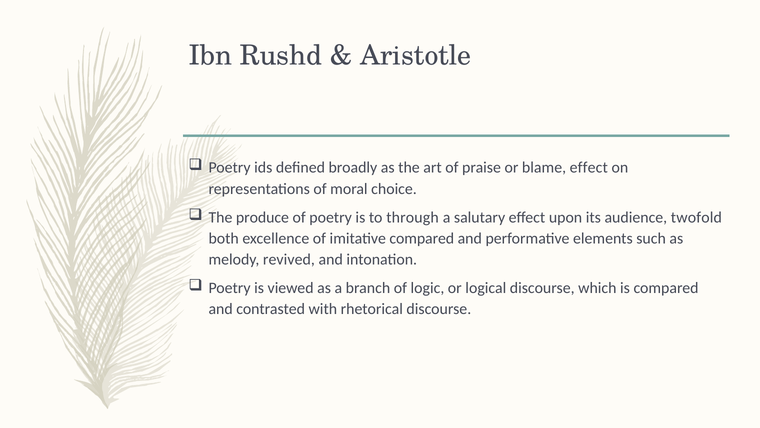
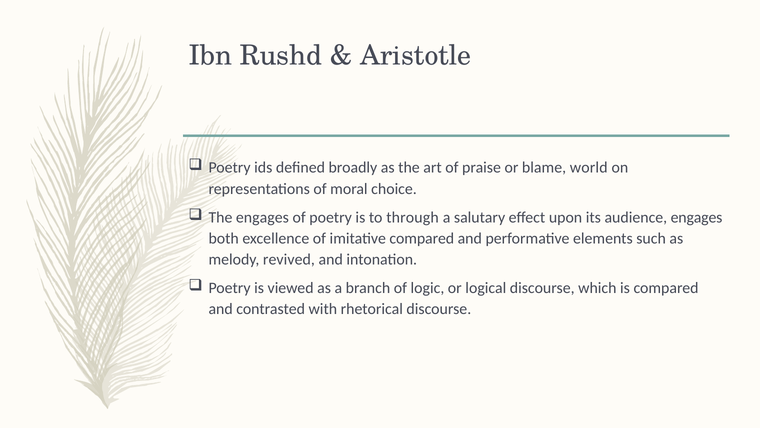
blame effect: effect -> world
The produce: produce -> engages
audience twofold: twofold -> engages
